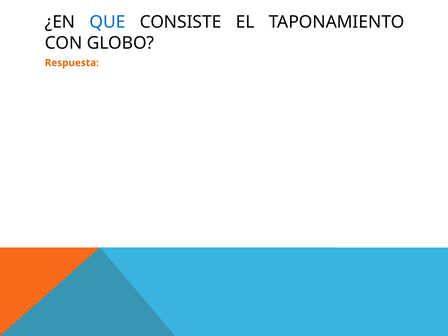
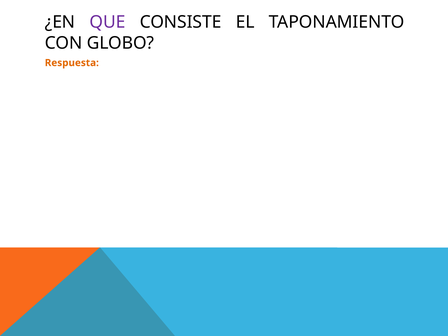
QUE colour: blue -> purple
